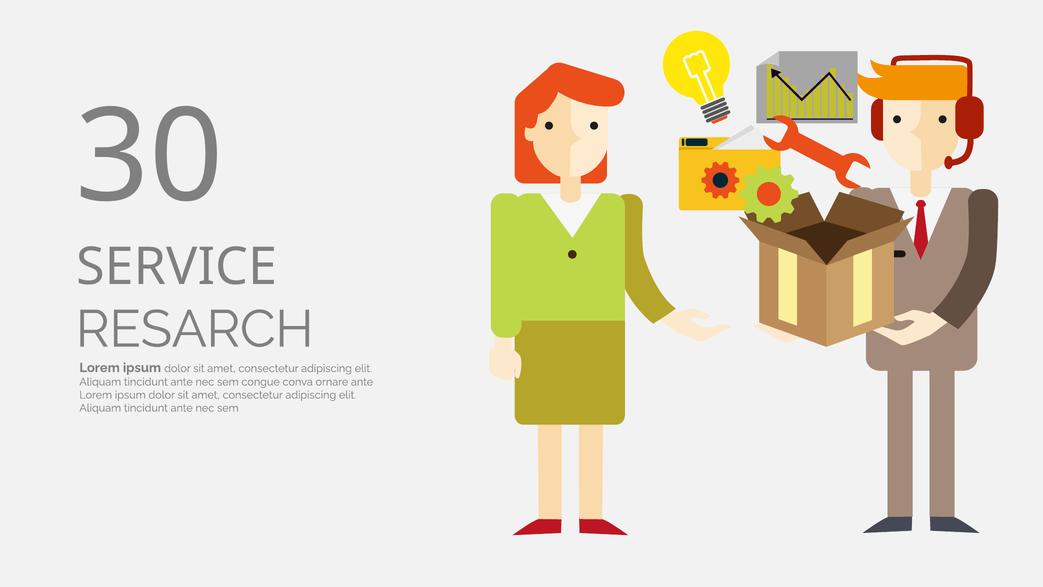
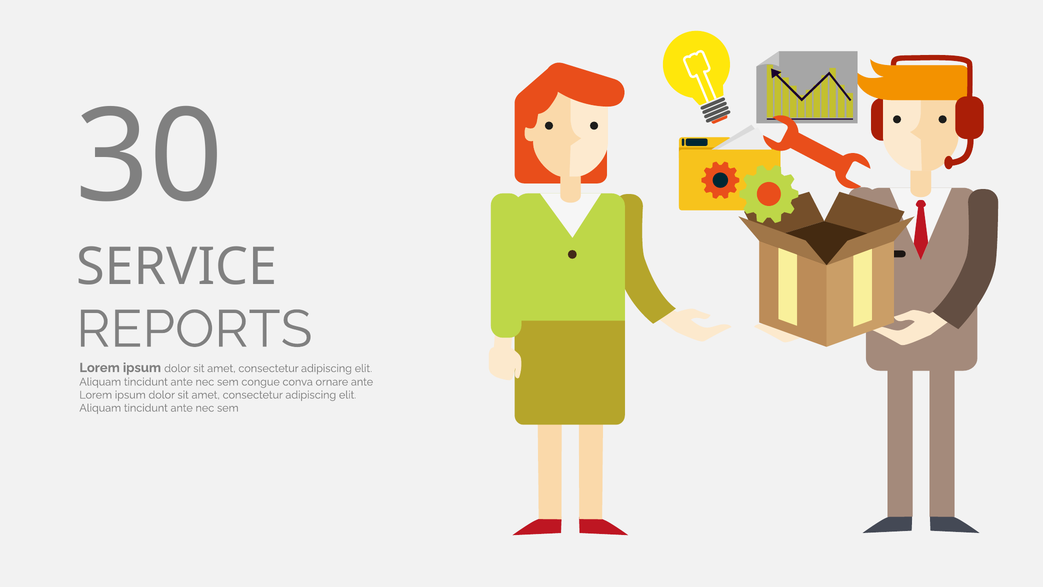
RESARCH: RESARCH -> REPORTS
